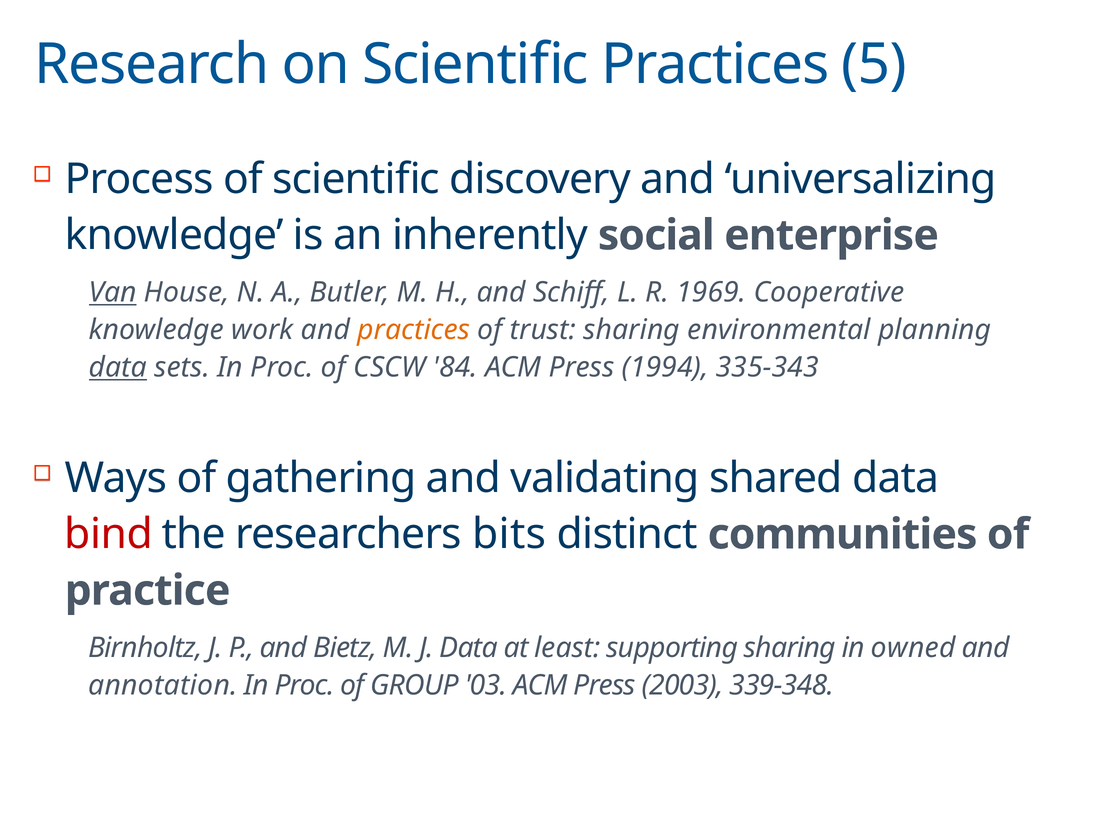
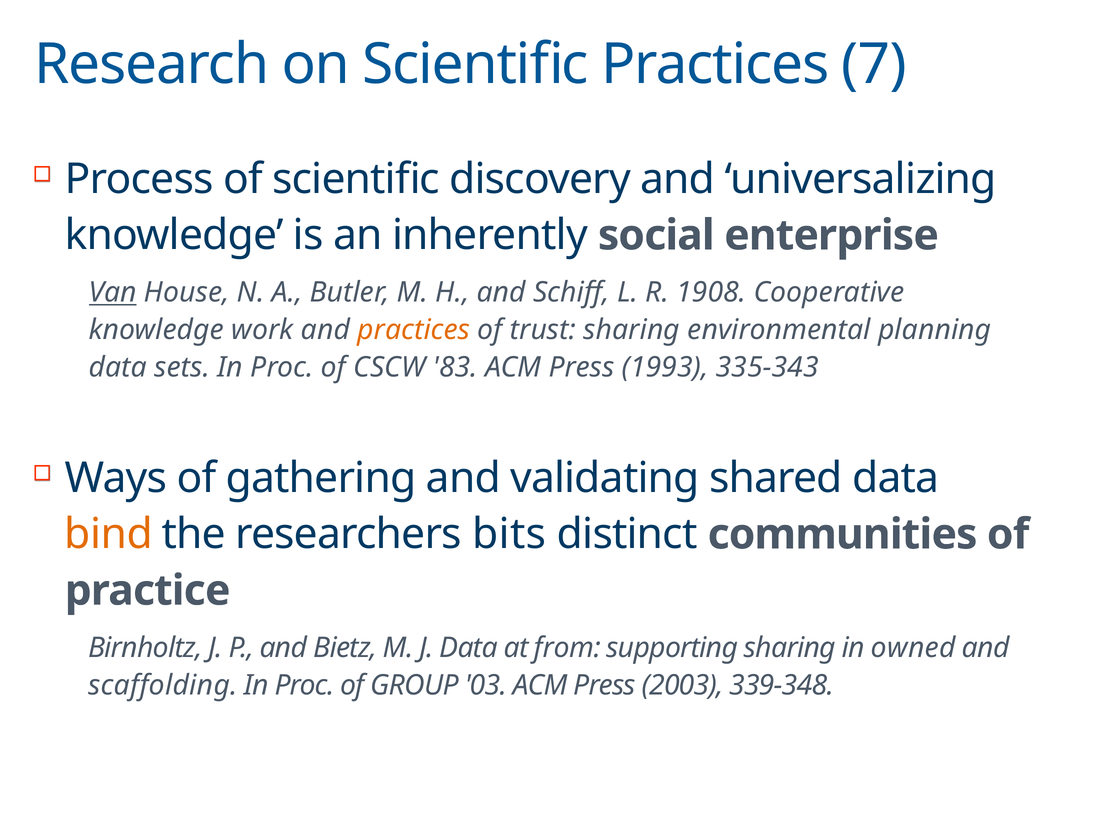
5: 5 -> 7
1969: 1969 -> 1908
data at (118, 368) underline: present -> none
84: 84 -> 83
1994: 1994 -> 1993
bind colour: red -> orange
least: least -> from
annotation: annotation -> scaffolding
